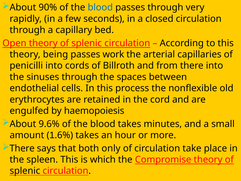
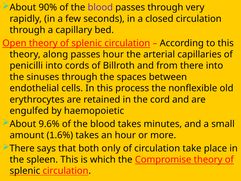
blood at (100, 7) colour: blue -> purple
being: being -> along
passes work: work -> hour
haemopoiesis: haemopoiesis -> haemopoietic
